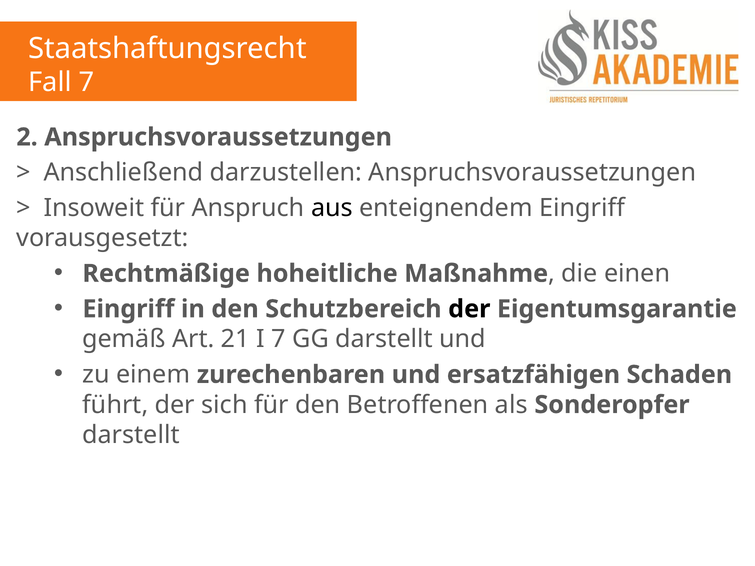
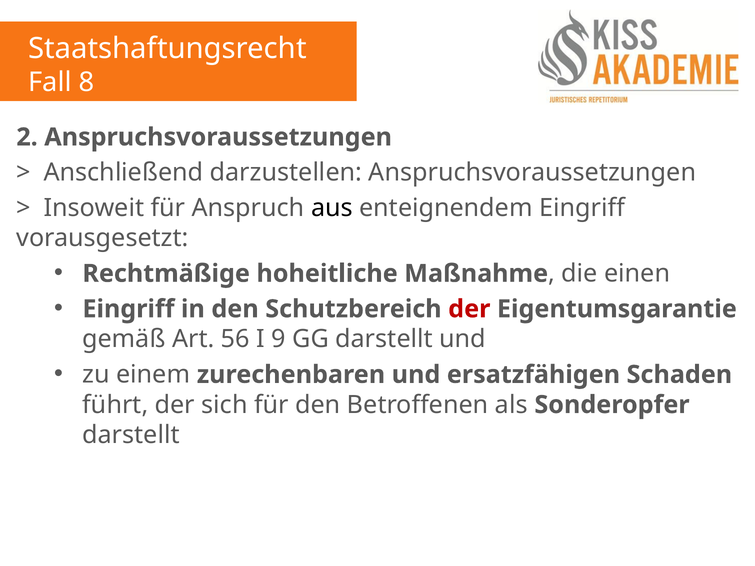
Fall 7: 7 -> 8
der at (469, 309) colour: black -> red
21: 21 -> 56
I 7: 7 -> 9
